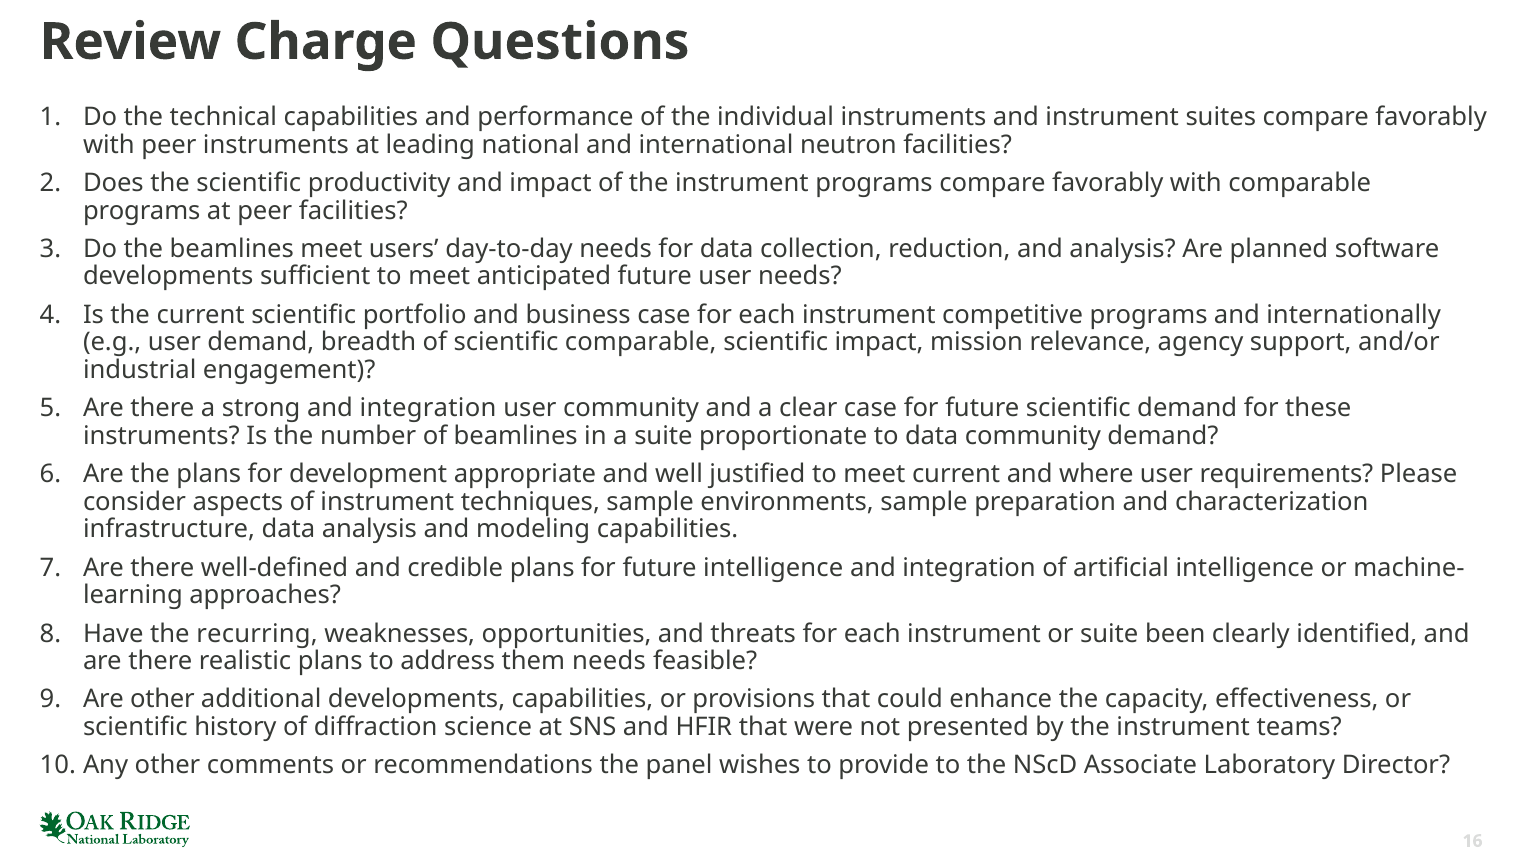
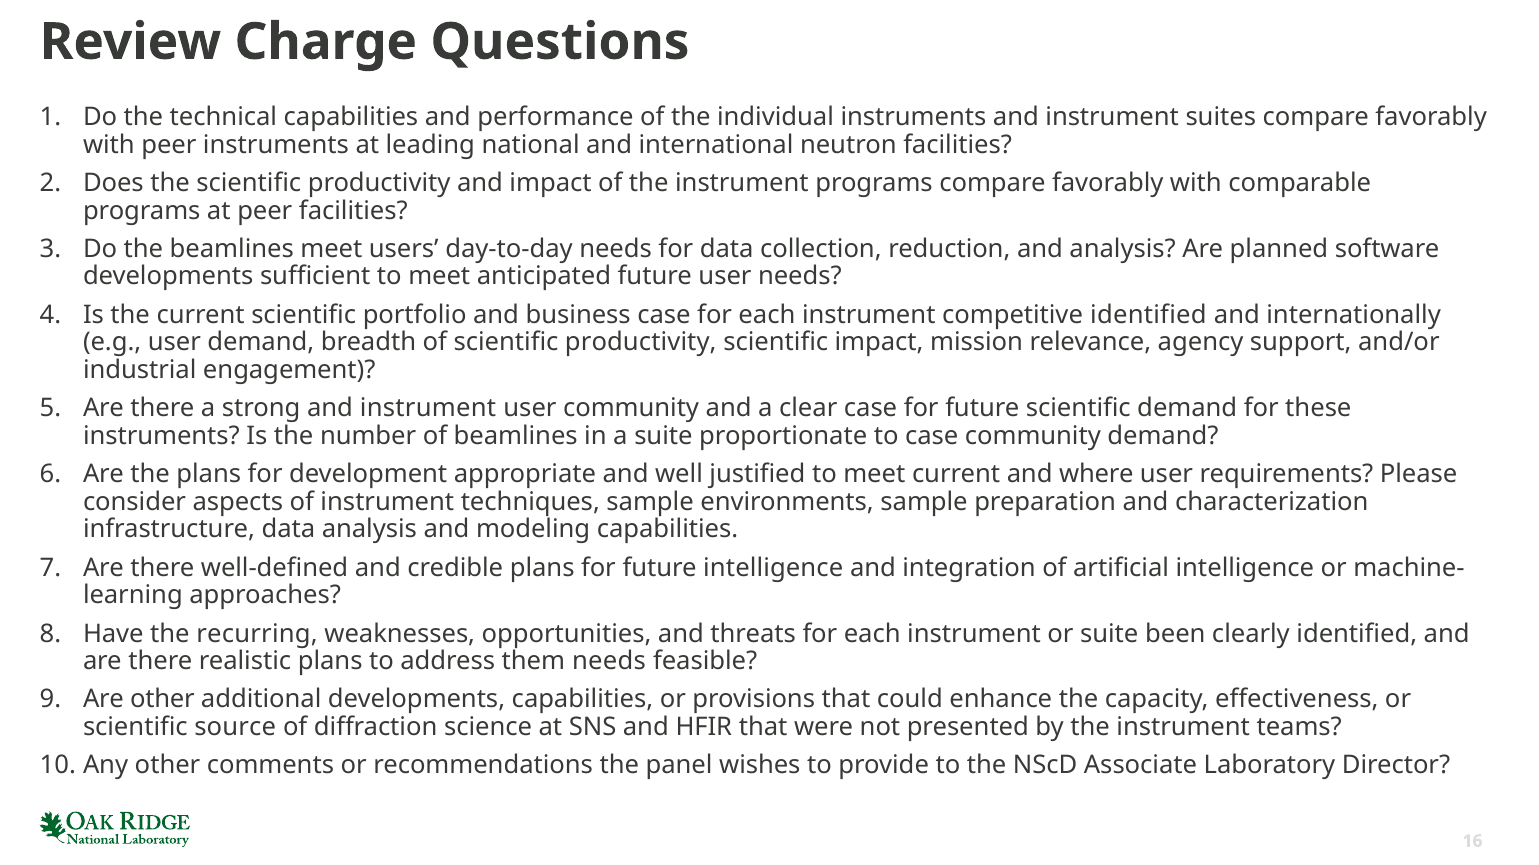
competitive programs: programs -> identified
of scientific comparable: comparable -> productivity
strong and integration: integration -> instrument
to data: data -> case
history: history -> source
